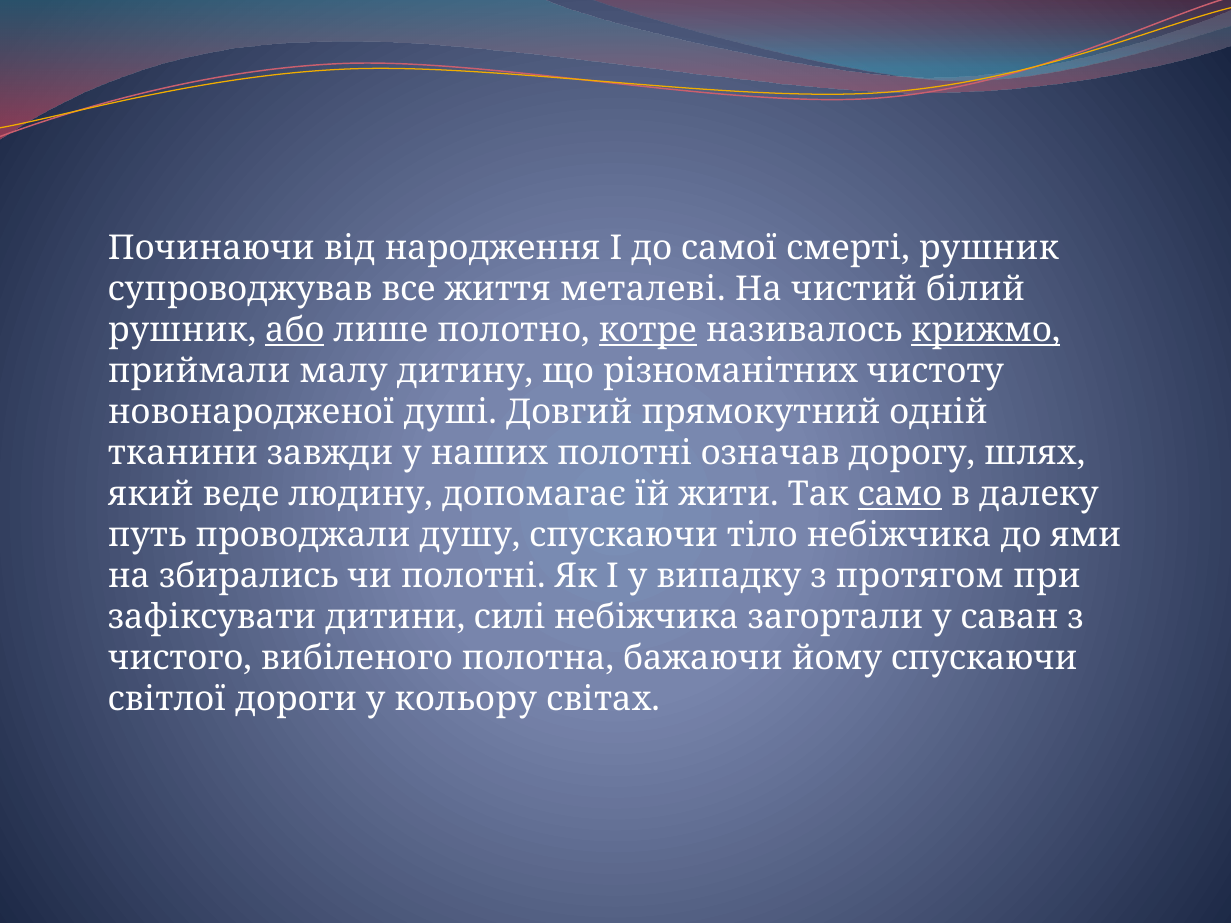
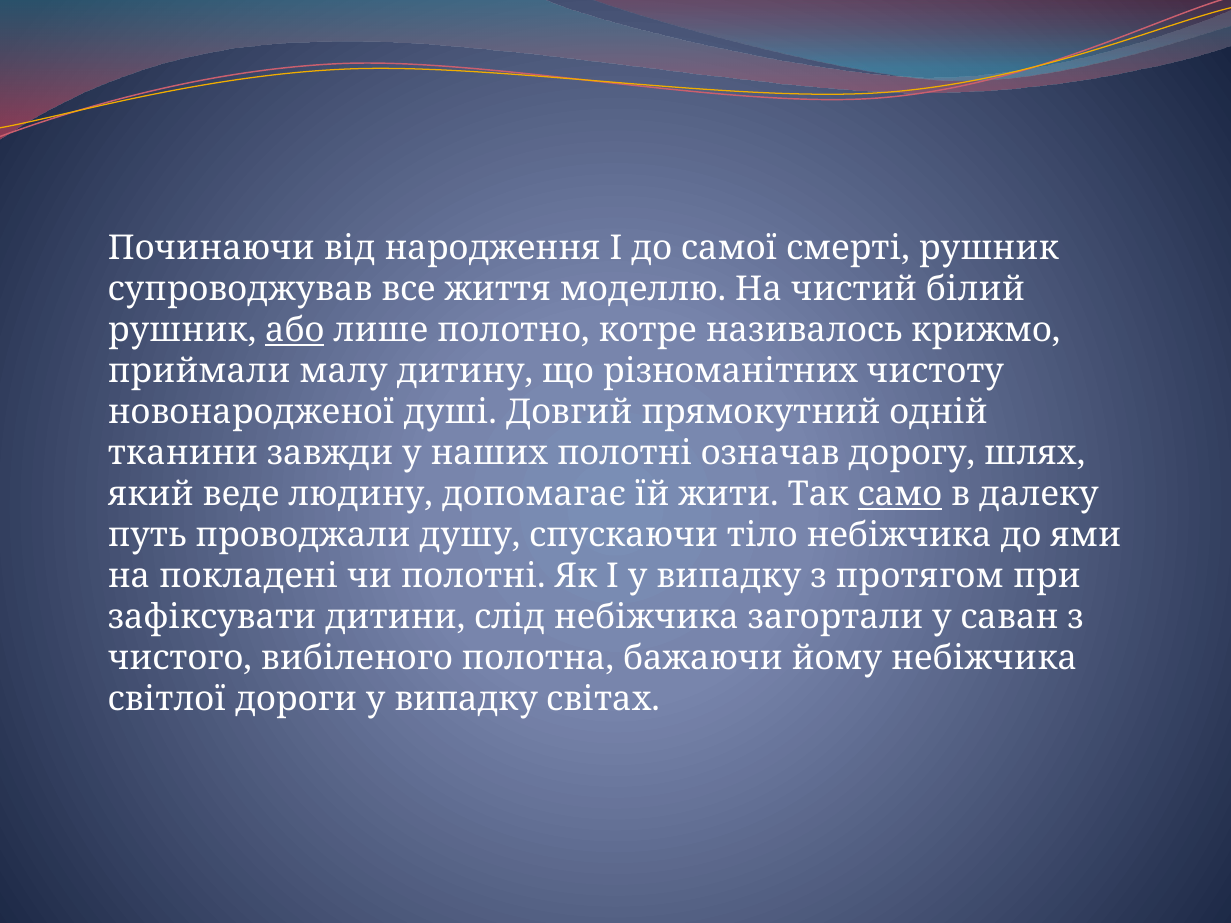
металеві: металеві -> моделлю
котре underline: present -> none
крижмо underline: present -> none
збирались: збирались -> покладені
силі: силі -> слід
йому спускаючи: спускаючи -> небіжчика
дороги у кольору: кольору -> випадку
